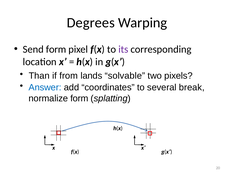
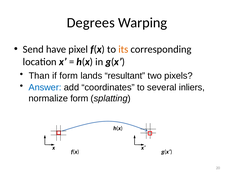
Send form: form -> have
its colour: purple -> orange
if from: from -> form
solvable: solvable -> resultant
break: break -> inliers
